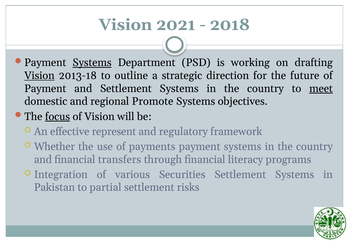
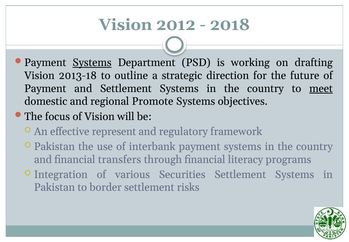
2021: 2021 -> 2012
Vision at (39, 75) underline: present -> none
focus underline: present -> none
Whether at (54, 146): Whether -> Pakistan
payments: payments -> interbank
partial: partial -> border
